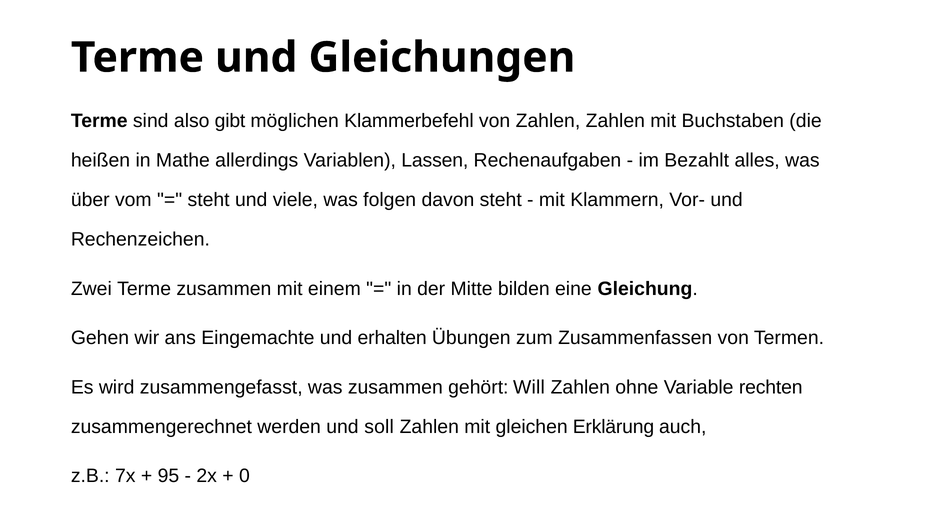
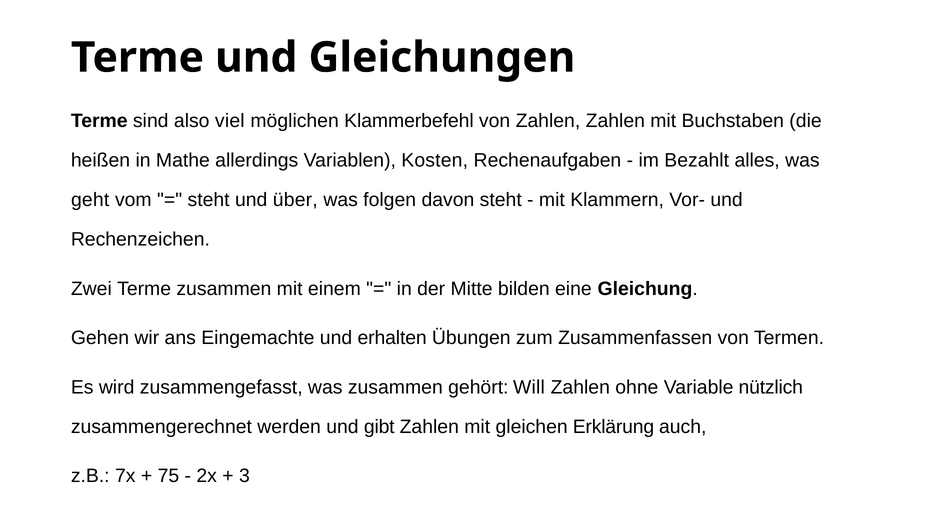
gibt: gibt -> viel
Lassen: Lassen -> Kosten
über: über -> geht
viele: viele -> über
rechten: rechten -> nützlich
soll: soll -> gibt
95: 95 -> 75
0: 0 -> 3
